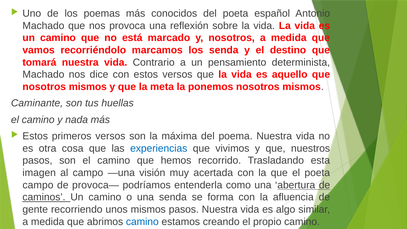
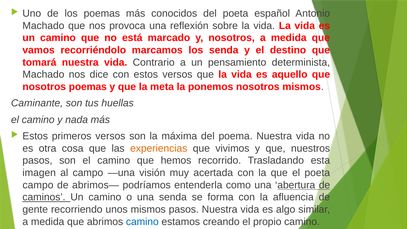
mismos at (88, 87): mismos -> poemas
experiencias colour: blue -> orange
provoca—: provoca— -> abrimos—
